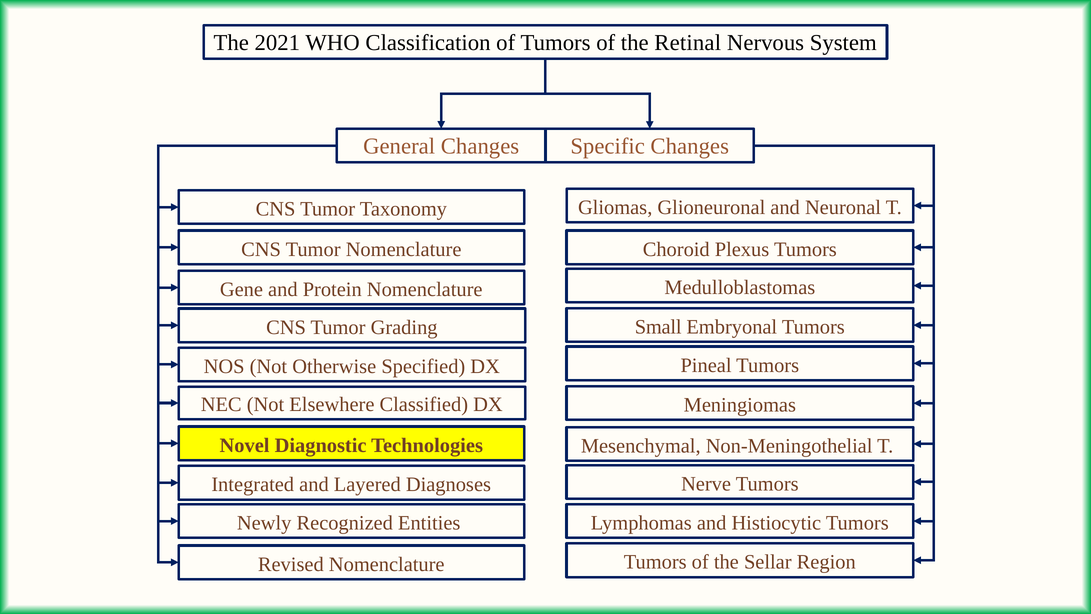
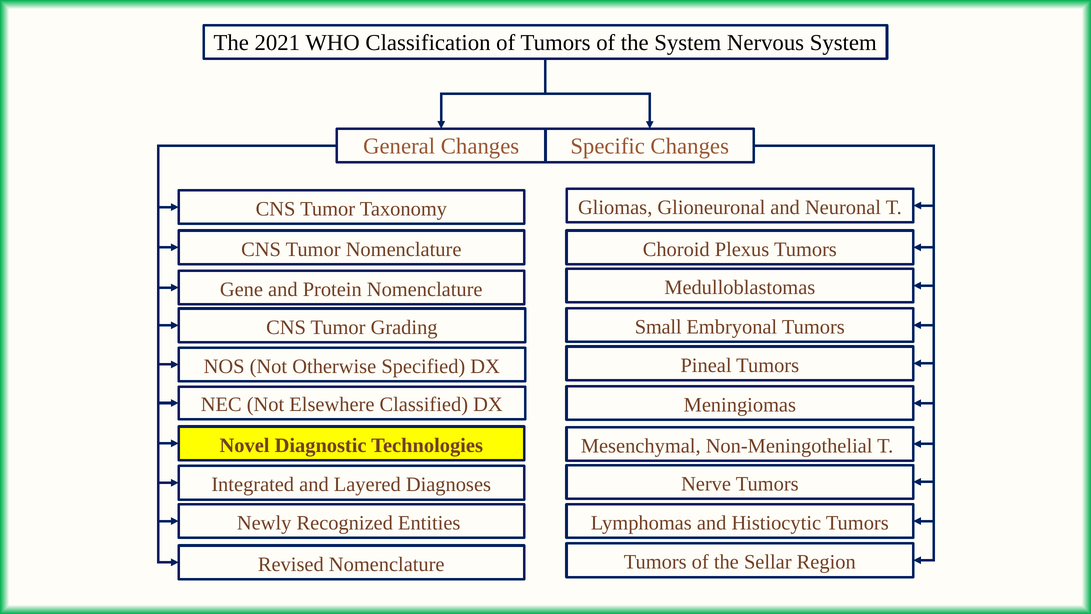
the Retinal: Retinal -> System
